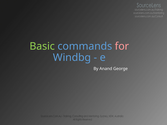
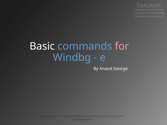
Basic colour: light green -> white
